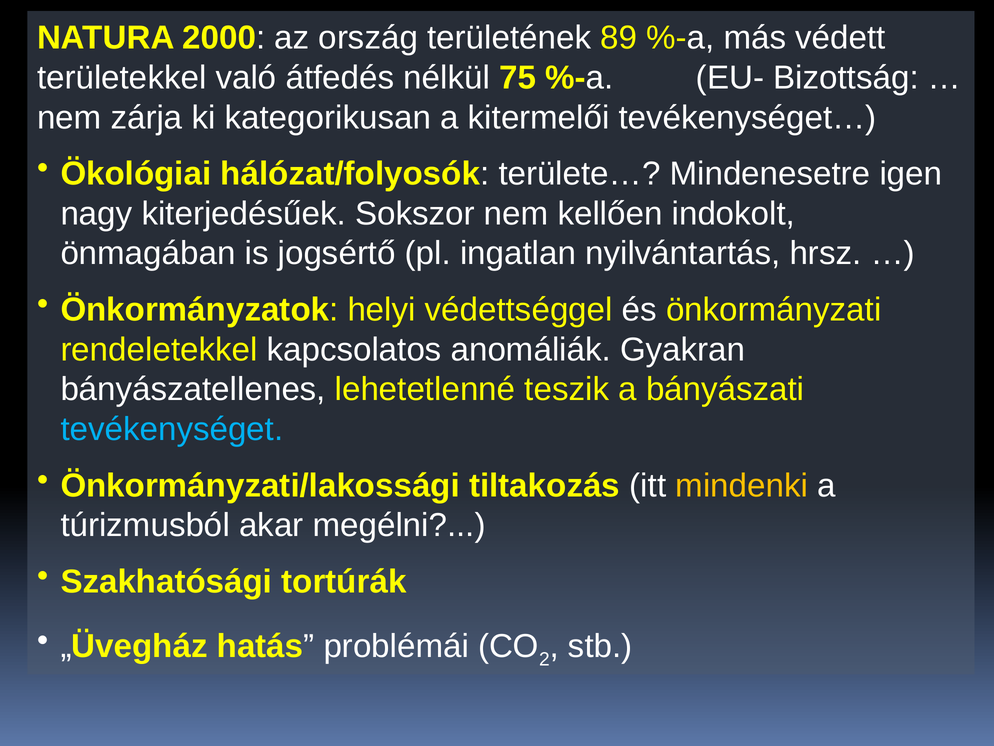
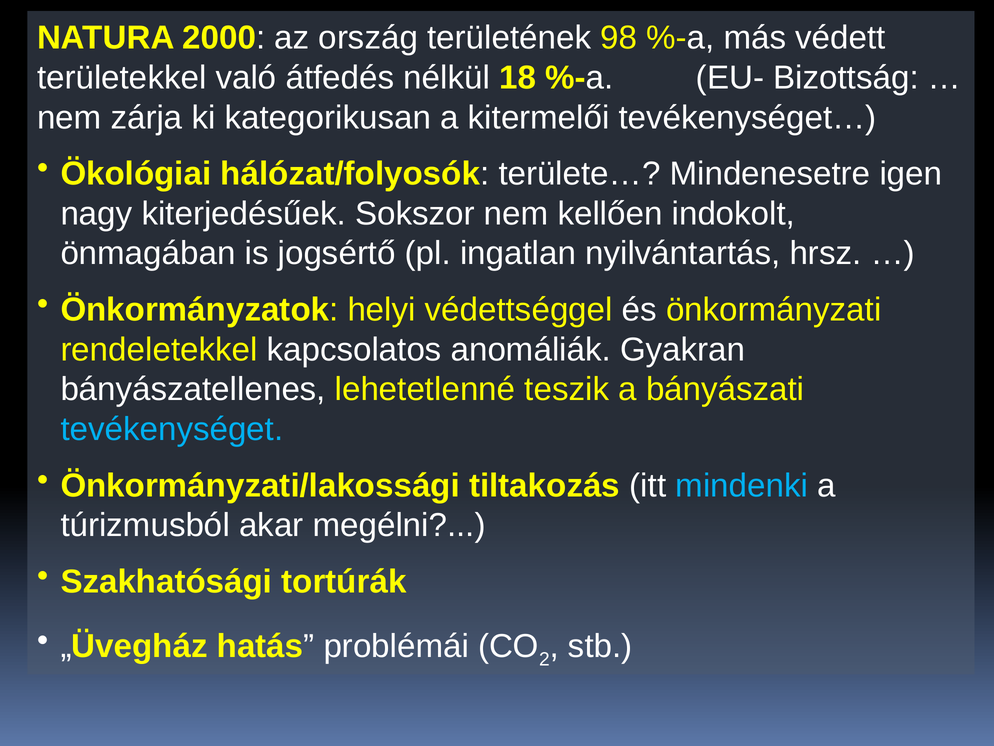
89: 89 -> 98
75: 75 -> 18
mindenki colour: yellow -> light blue
